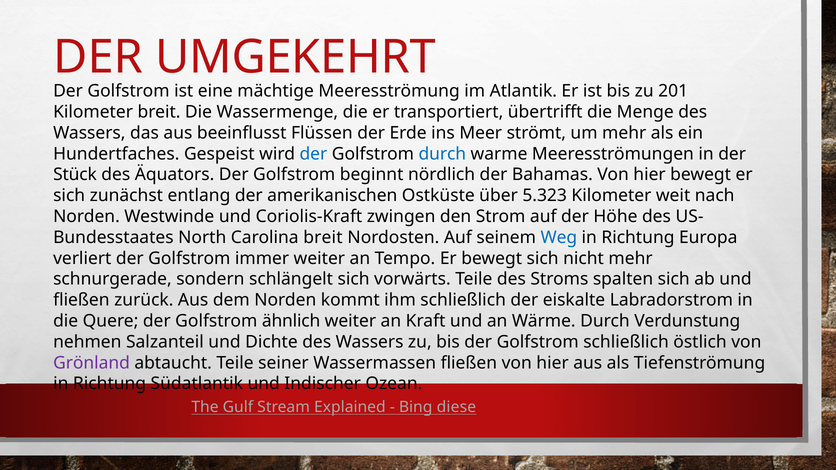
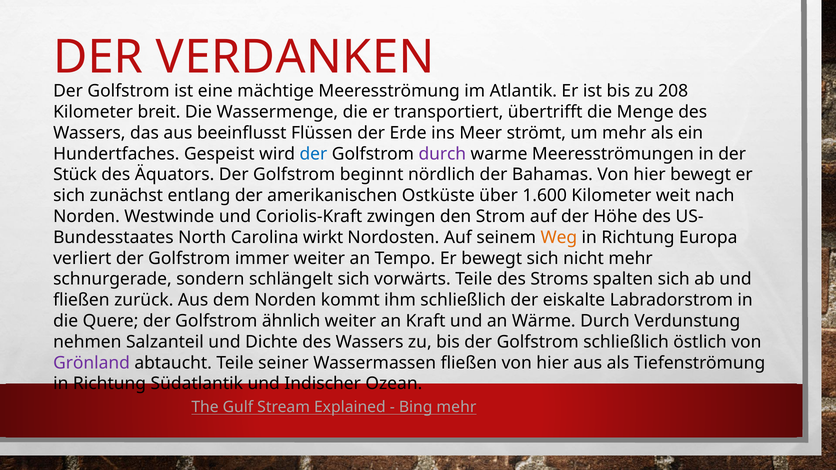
UMGEKEHRT: UMGEKEHRT -> VERDANKEN
201: 201 -> 208
durch at (442, 154) colour: blue -> purple
5.323: 5.323 -> 1.600
Carolina breit: breit -> wirkt
Weg colour: blue -> orange
Bing diese: diese -> mehr
